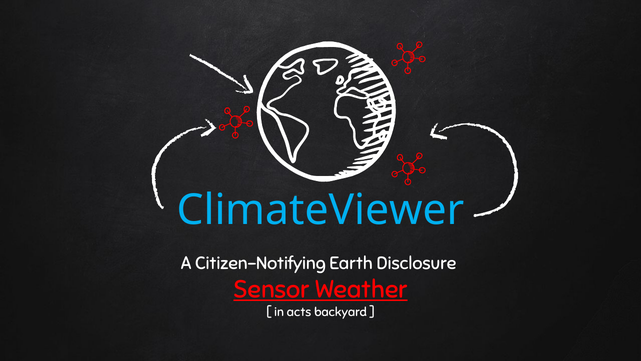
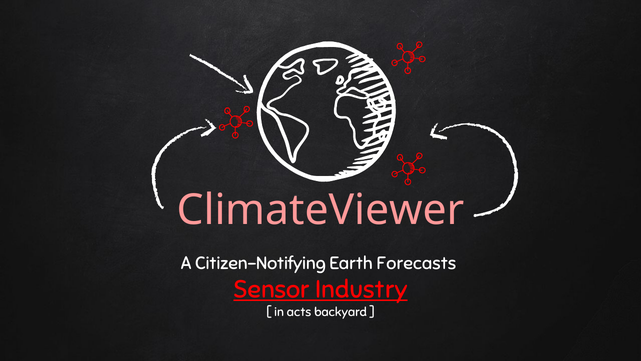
ClimateViewer colour: light blue -> pink
Disclosure: Disclosure -> Forecasts
Weather: Weather -> Industry
